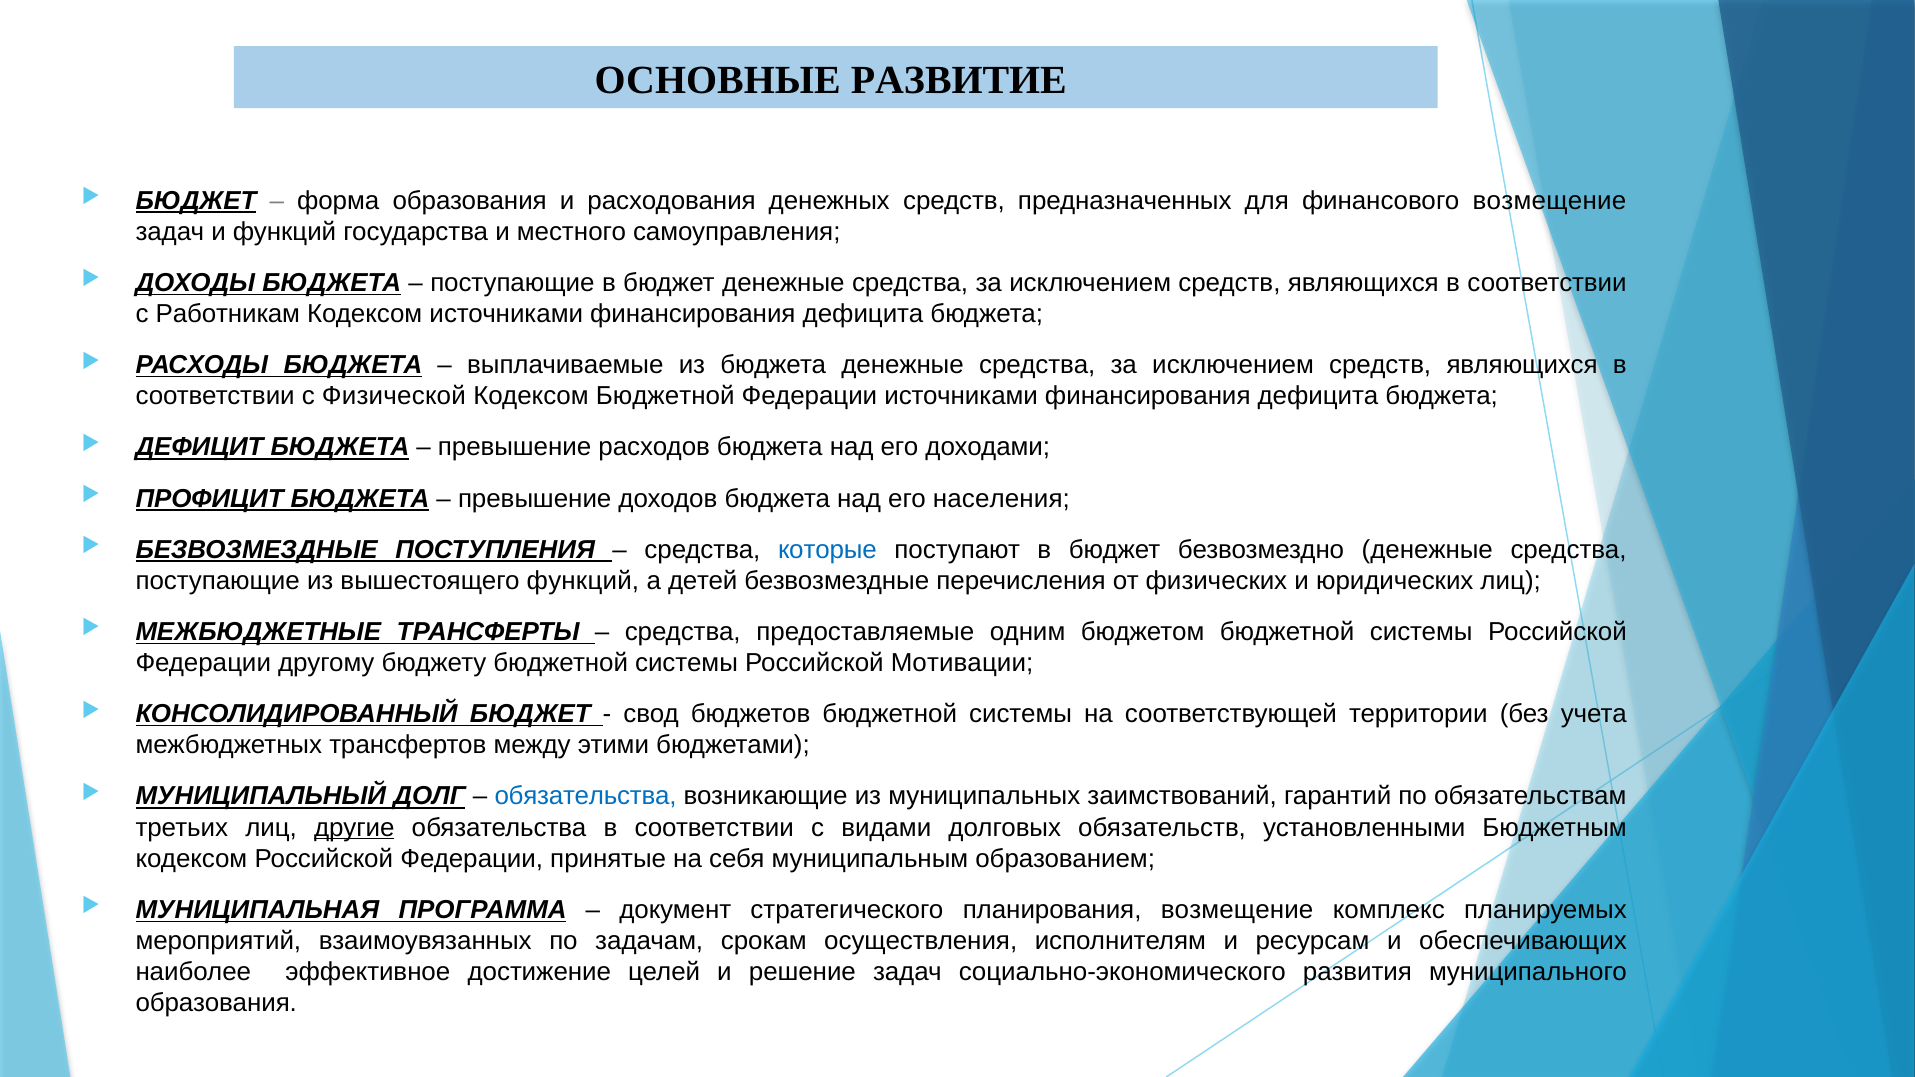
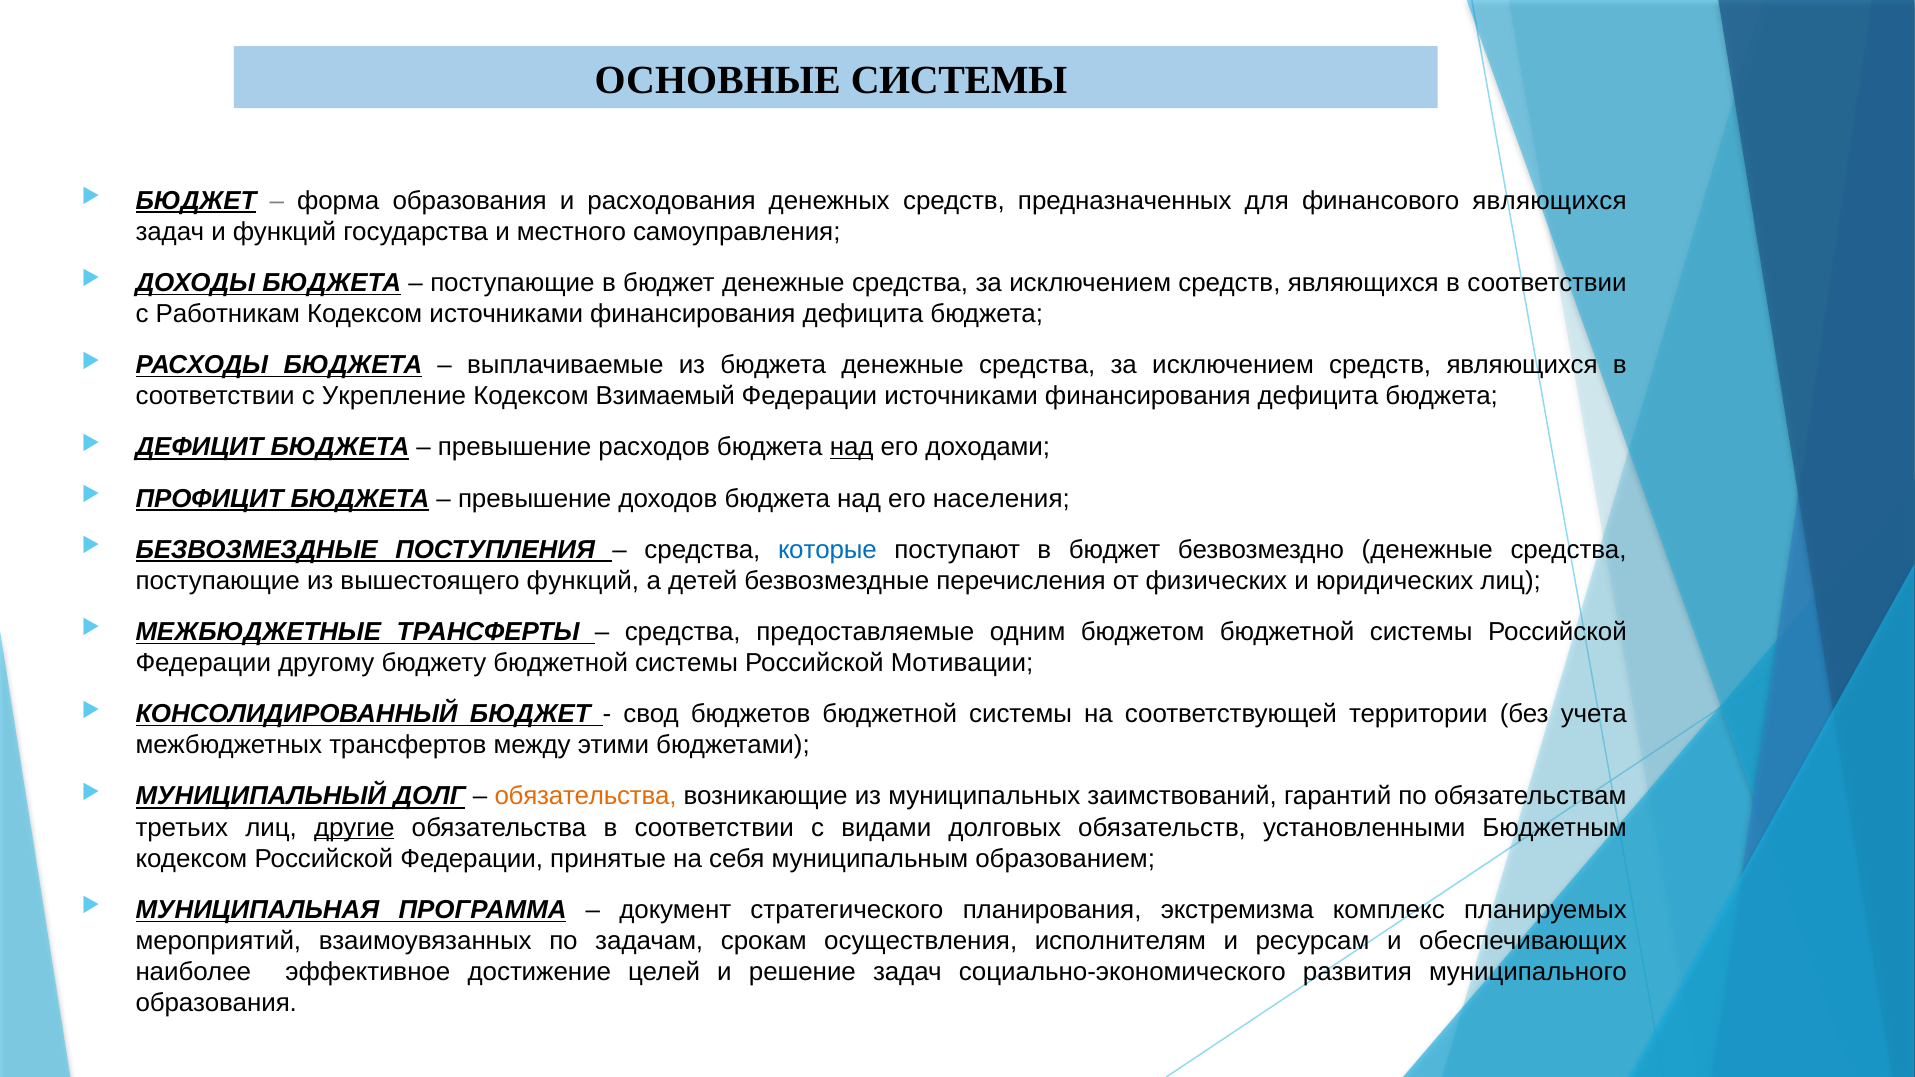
ОСНОВНЫЕ РАЗВИТИЕ: РАЗВИТИЕ -> СИСТЕМЫ
финансового возмещение: возмещение -> являющихся
Физической: Физической -> Укрепление
Кодексом Бюджетной: Бюджетной -> Взимаемый
над at (852, 447) underline: none -> present
обязательства at (586, 797) colour: blue -> orange
планирования возмещение: возмещение -> экстремизма
